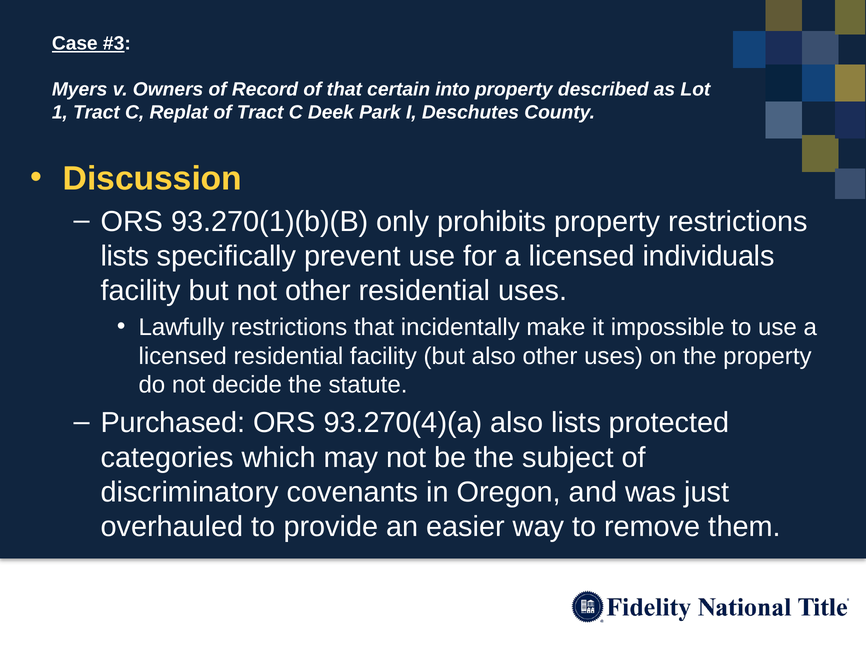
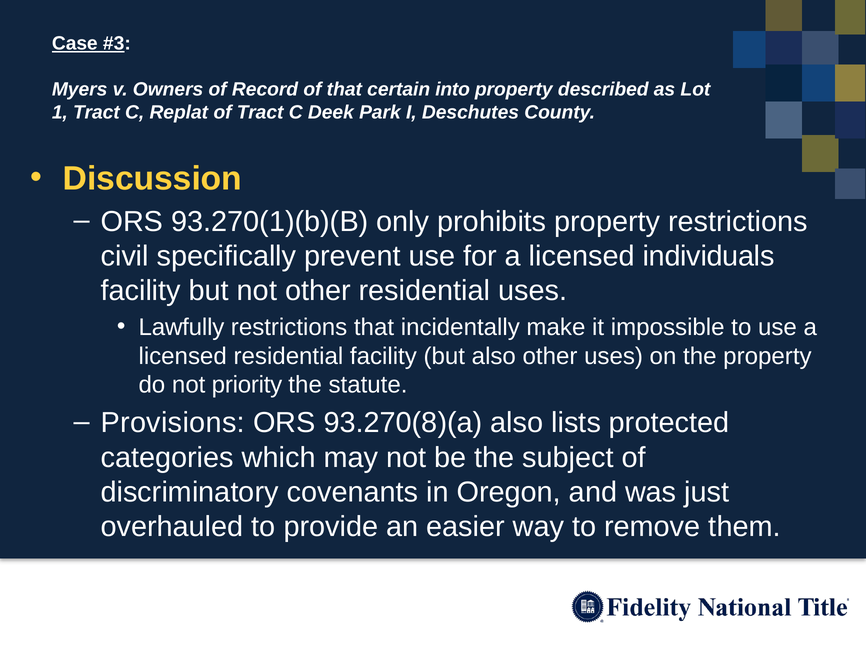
lists at (125, 256): lists -> civil
decide: decide -> priority
Purchased: Purchased -> Provisions
93.270(4)(a: 93.270(4)(a -> 93.270(8)(a
